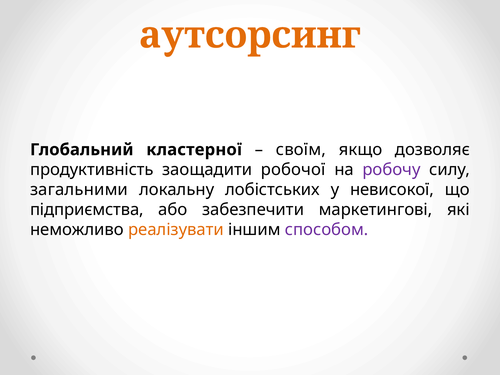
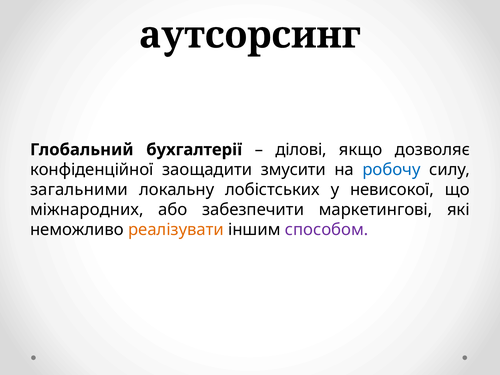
аутсорсинг colour: orange -> black
кластерної: кластерної -> бухгалтерії
своїм: своїм -> ділові
продуктивність: продуктивність -> конфіденційної
робочої: робочої -> змусити
робочу colour: purple -> blue
підприємства: підприємства -> міжнародних
